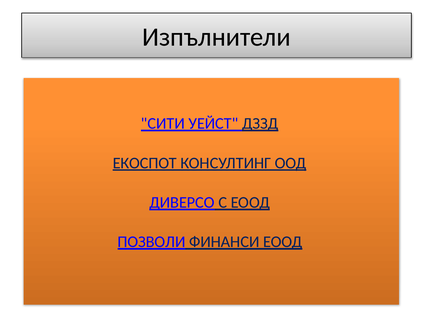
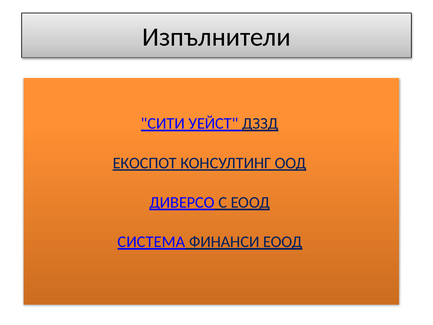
ПОЗВОЛИ: ПОЗВОЛИ -> СИСТЕМА
